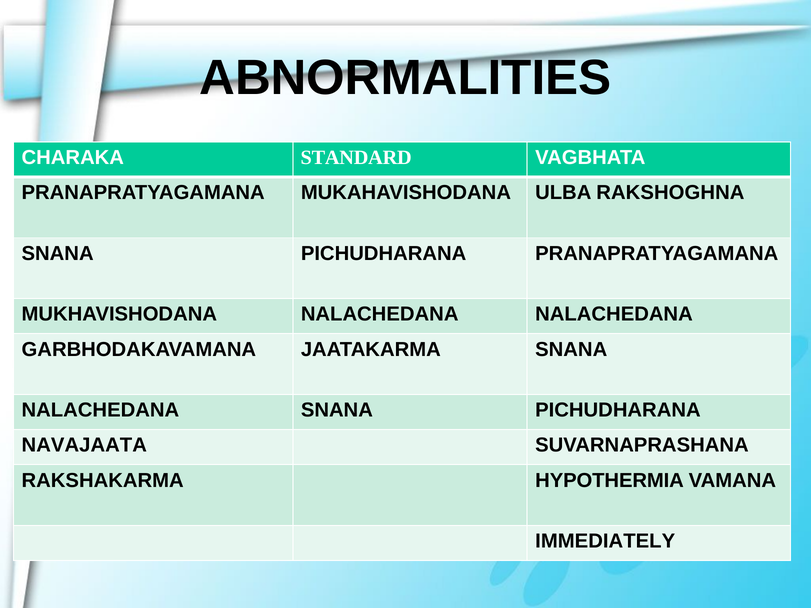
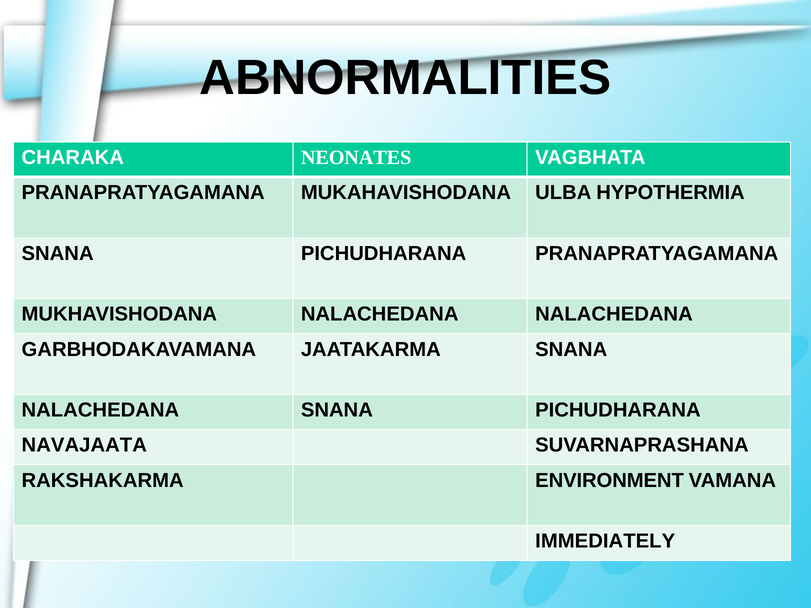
STANDARD: STANDARD -> NEONATES
RAKSHOGHNA: RAKSHOGHNA -> HYPOTHERMIA
HYPOTHERMIA: HYPOTHERMIA -> ENVIRONMENT
